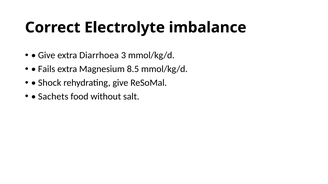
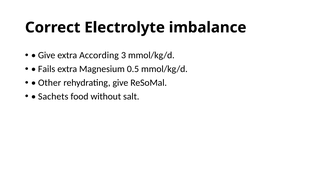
Diarrhoea: Diarrhoea -> According
8.5: 8.5 -> 0.5
Shock: Shock -> Other
